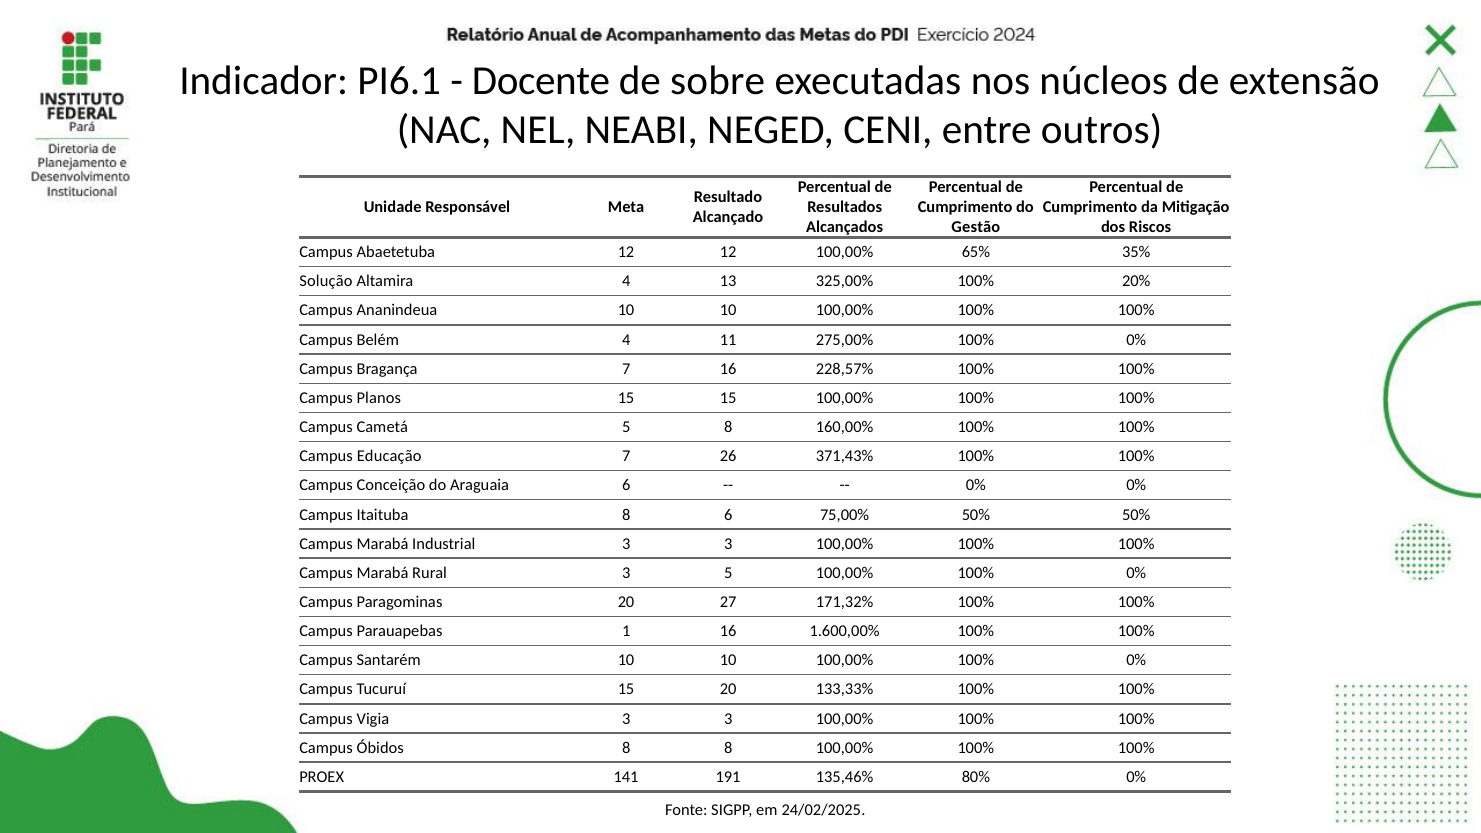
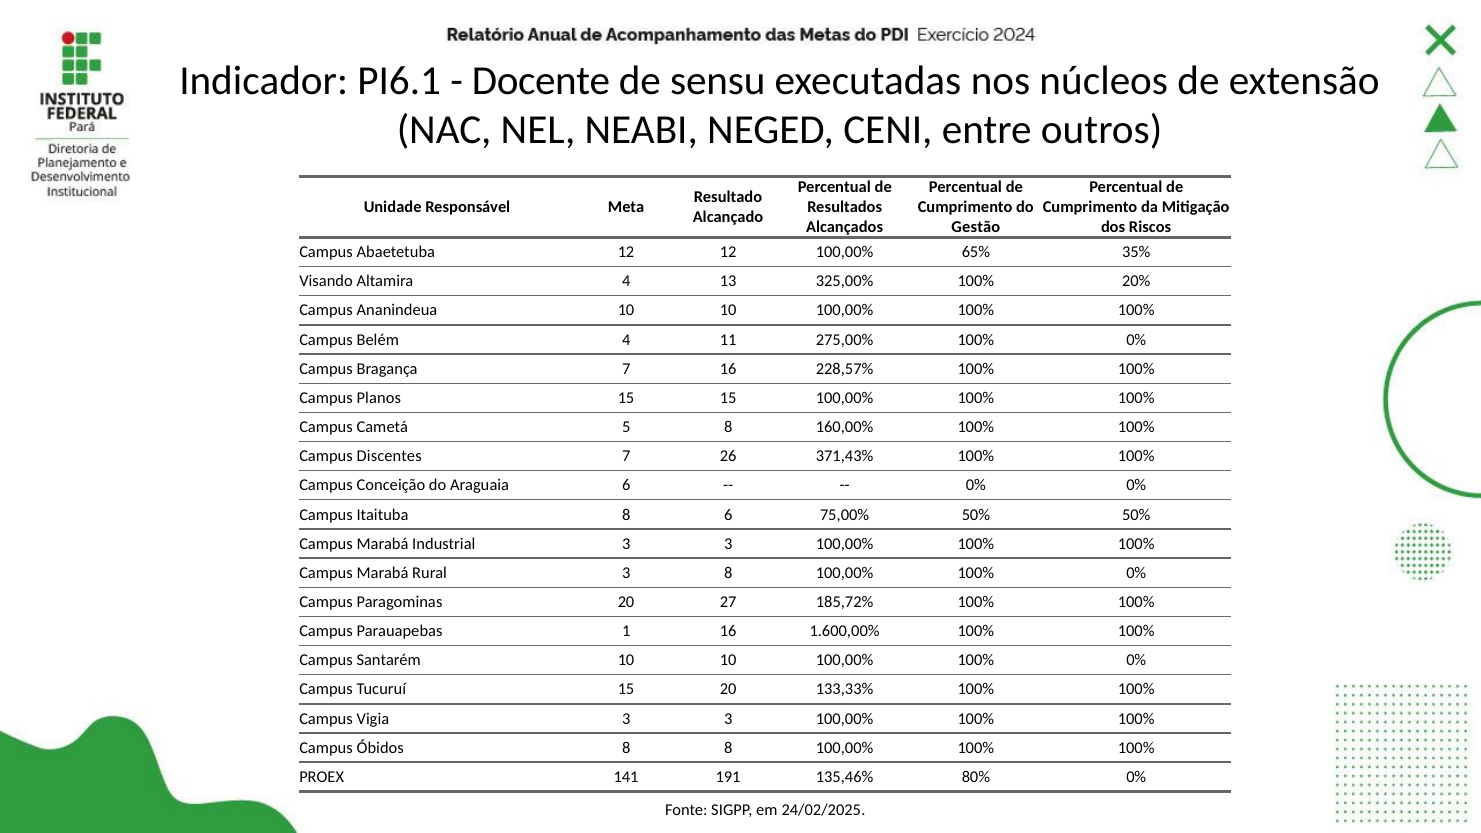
sobre: sobre -> sensu
Solução: Solução -> Visando
Educação: Educação -> Discentes
3 5: 5 -> 8
171,32%: 171,32% -> 185,72%
